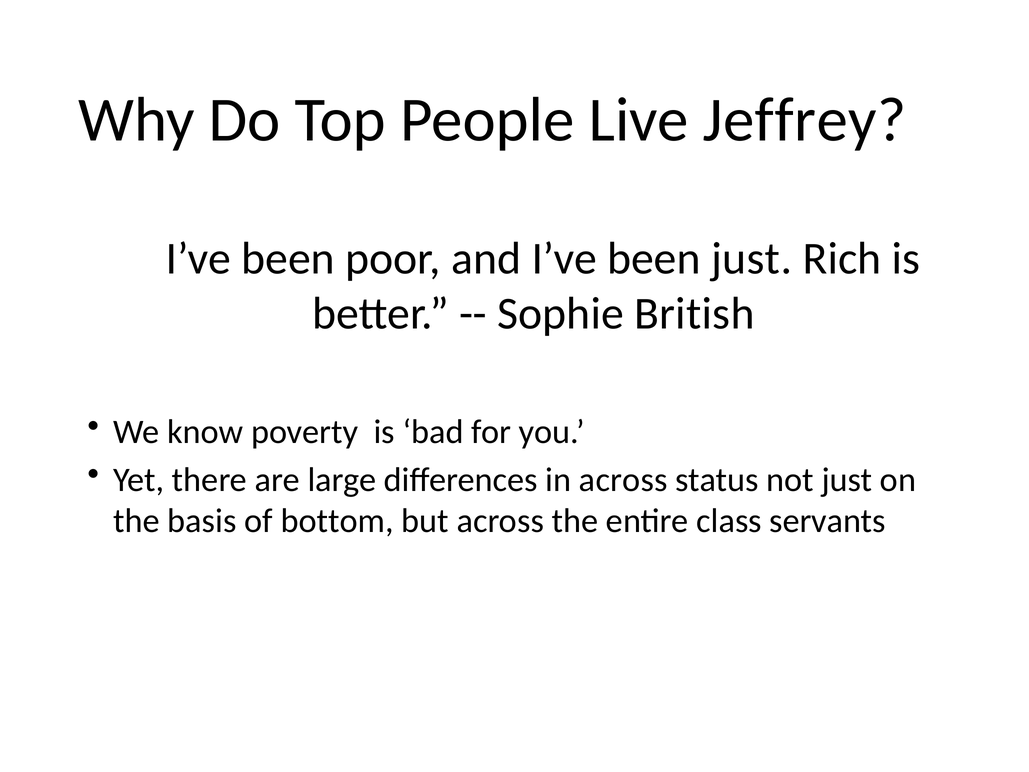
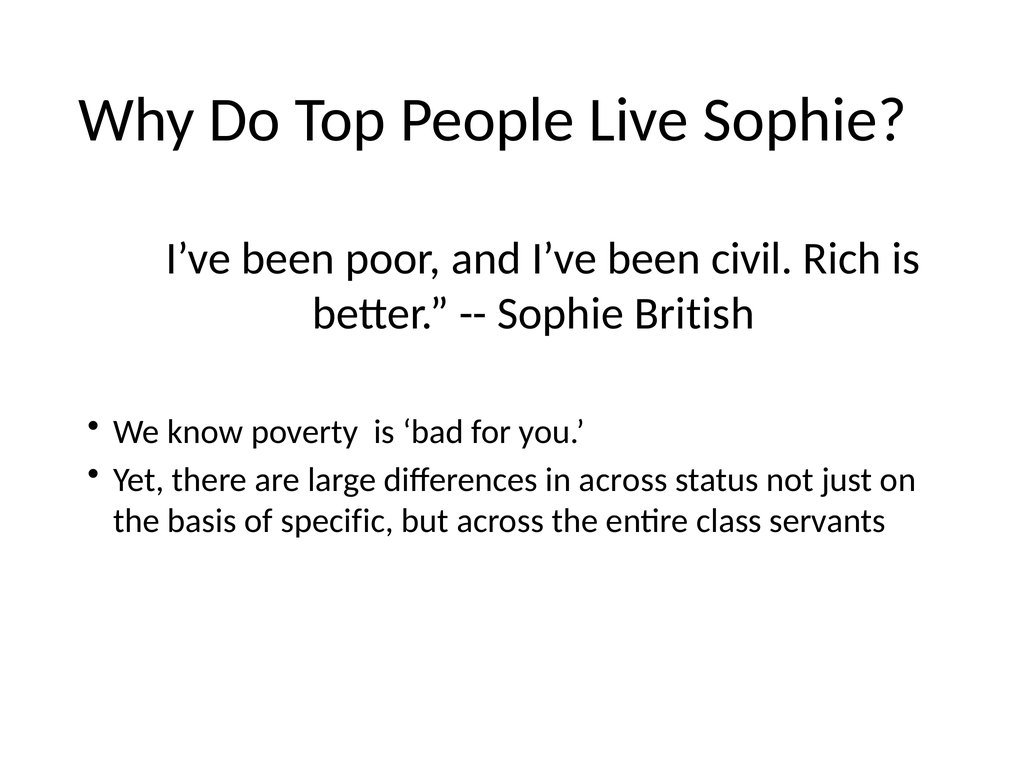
Live Jeffrey: Jeffrey -> Sophie
been just: just -> civil
bottom: bottom -> specific
